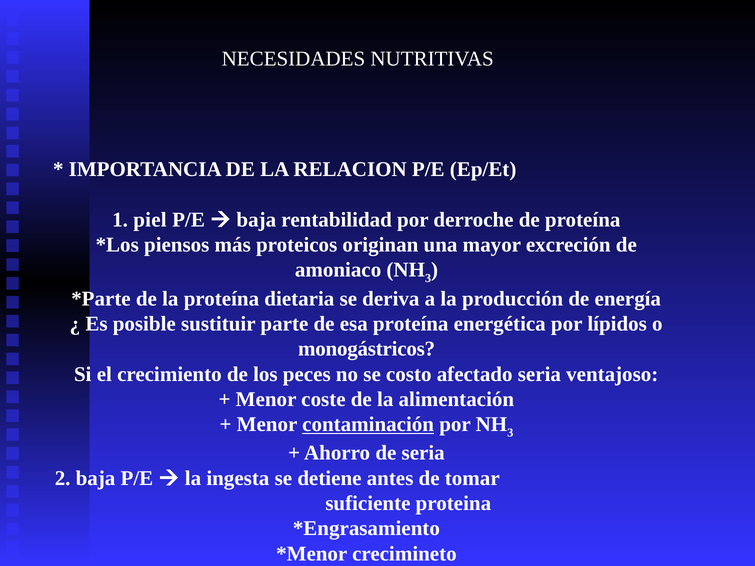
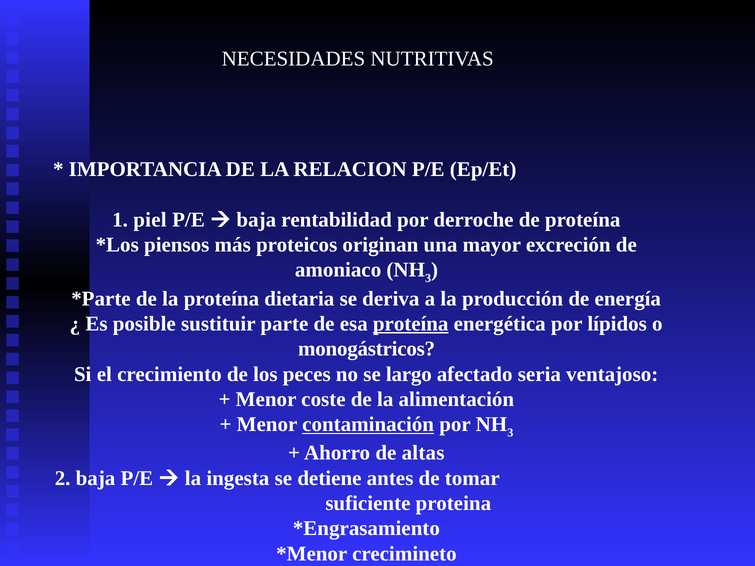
proteína at (411, 324) underline: none -> present
costo: costo -> largo
de seria: seria -> altas
